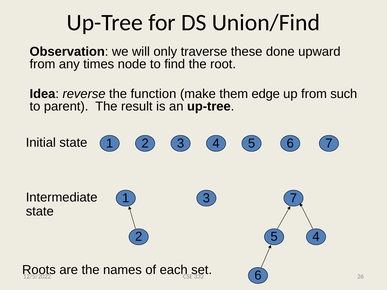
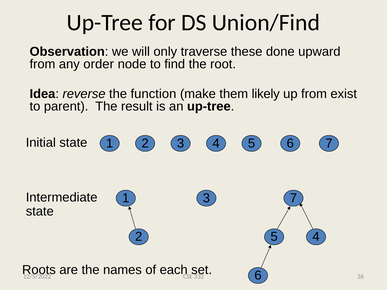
times: times -> order
edge: edge -> likely
such: such -> exist
